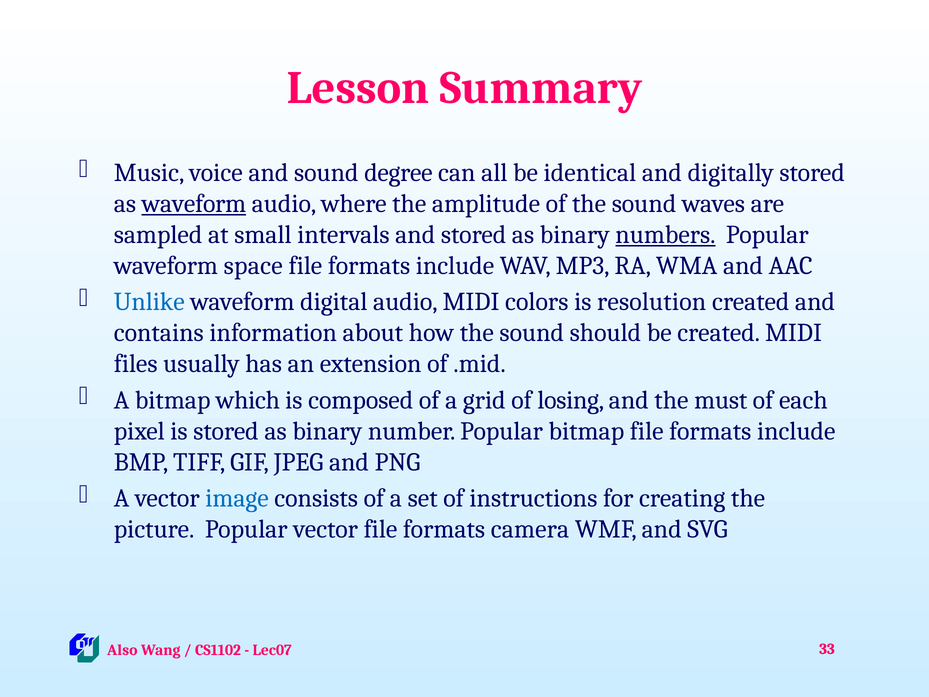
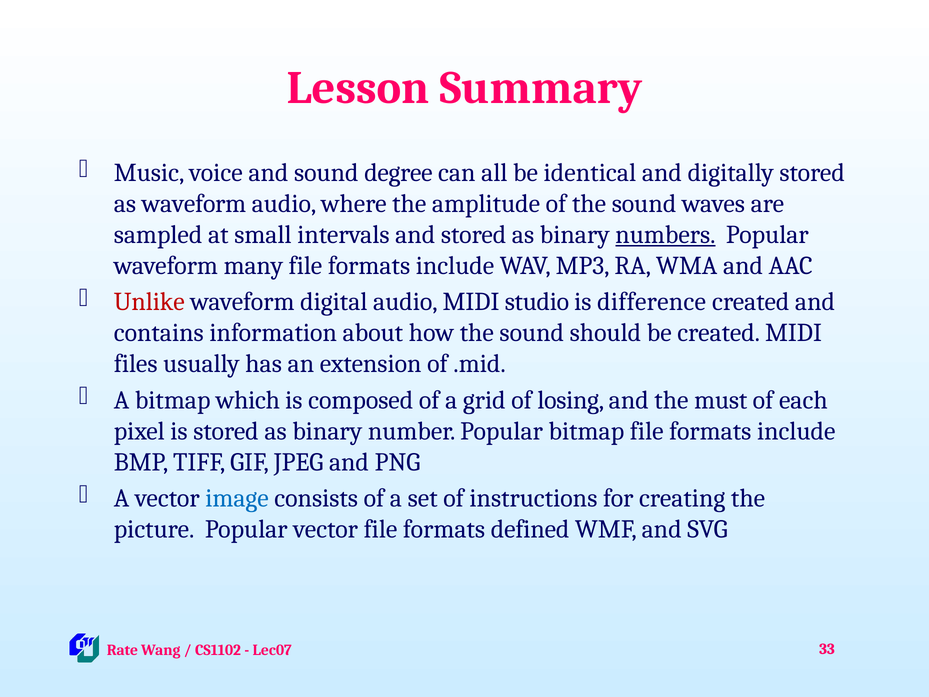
waveform at (194, 204) underline: present -> none
space: space -> many
Unlike colour: blue -> red
colors: colors -> studio
resolution: resolution -> difference
camera: camera -> defined
Also: Also -> Rate
